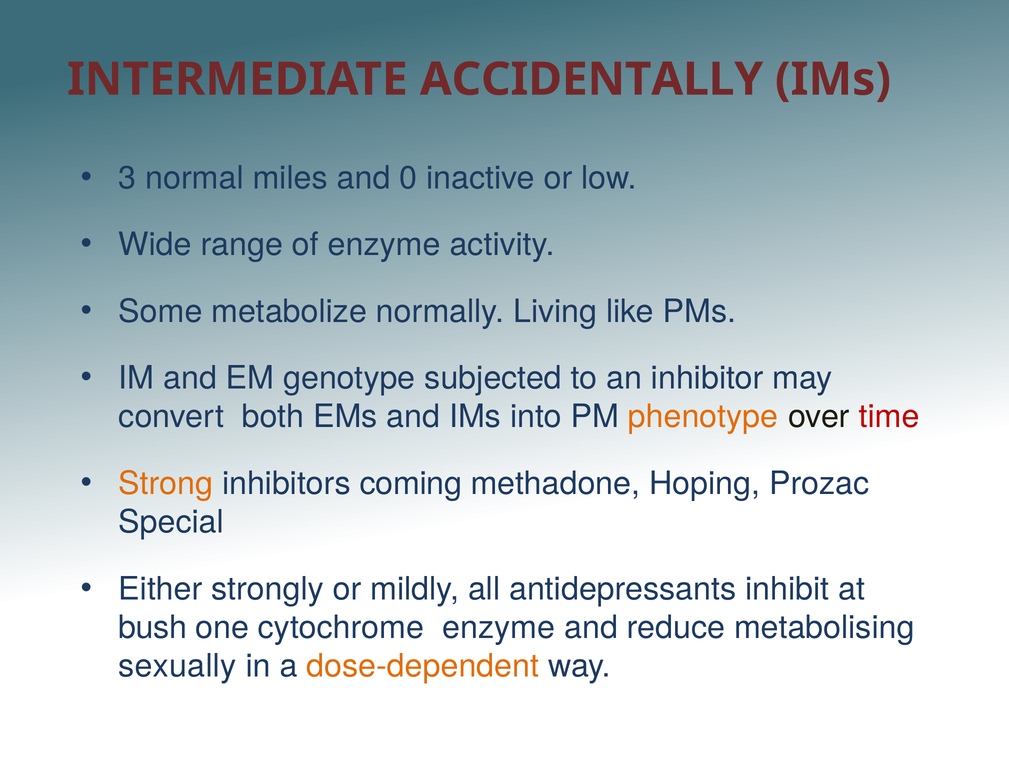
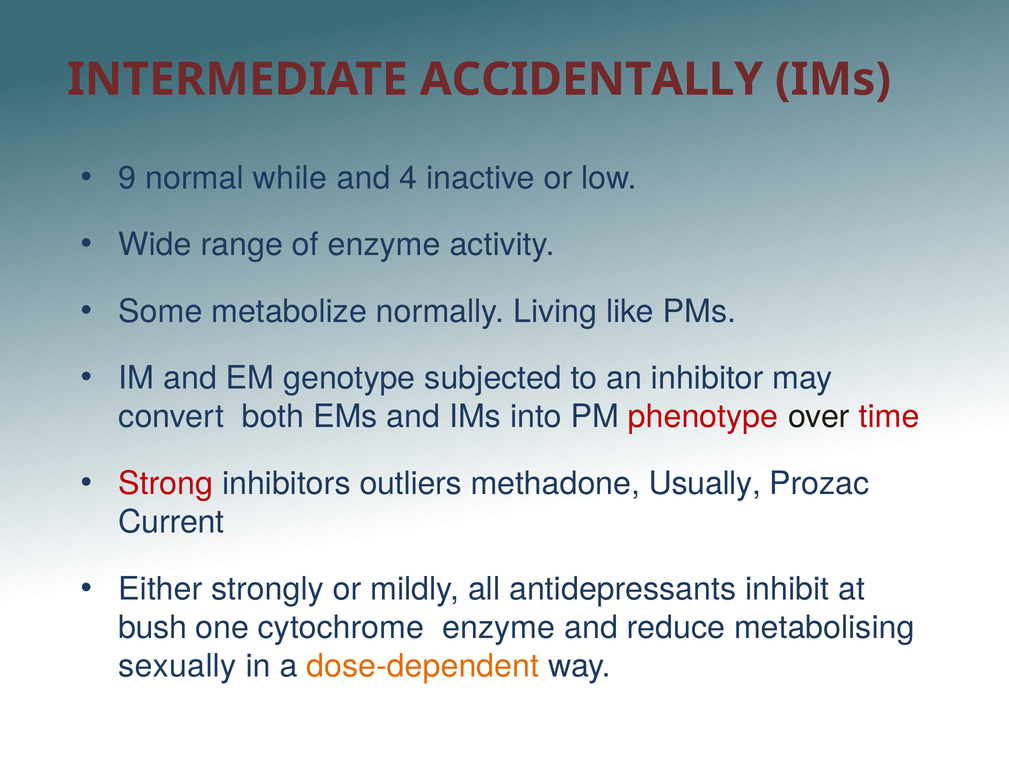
3: 3 -> 9
miles: miles -> while
0: 0 -> 4
phenotype colour: orange -> red
Strong colour: orange -> red
coming: coming -> outliers
Hoping: Hoping -> Usually
Special: Special -> Current
